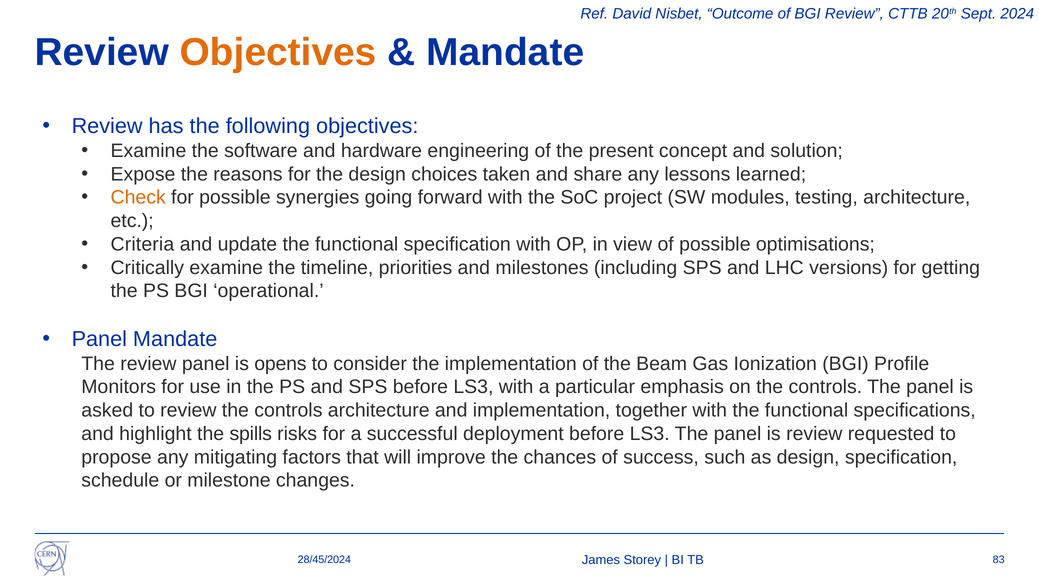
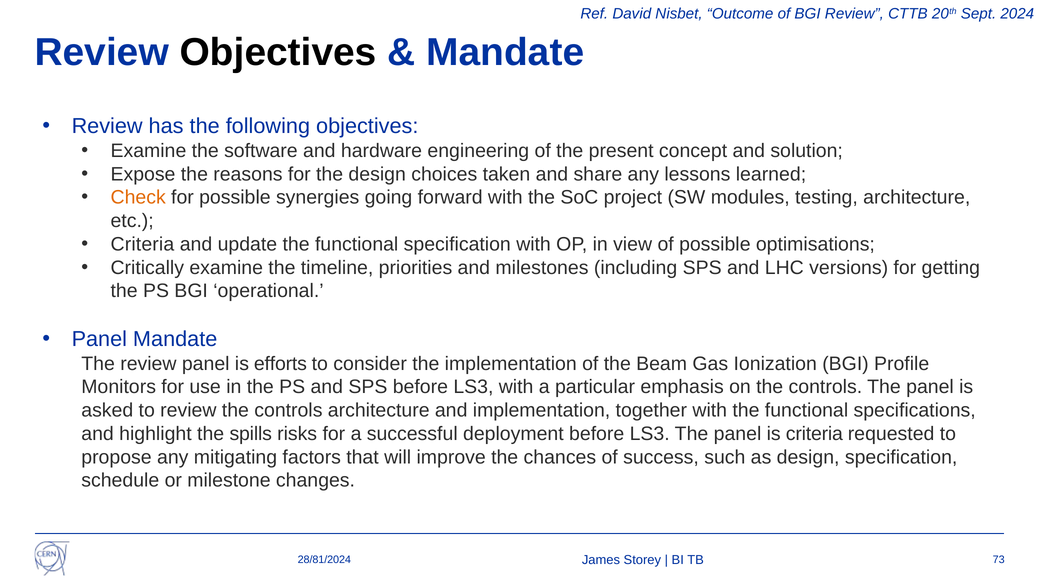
Objectives at (278, 53) colour: orange -> black
opens: opens -> efforts
is review: review -> criteria
83: 83 -> 73
28/45/2024: 28/45/2024 -> 28/81/2024
